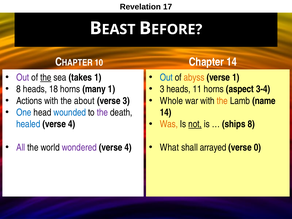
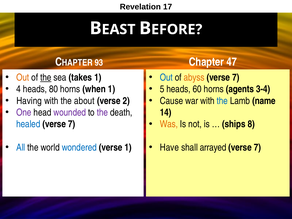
10: 10 -> 93
Chapter 14: 14 -> 47
Out at (23, 77) colour: purple -> orange
1 at (236, 77): 1 -> 7
8 at (19, 89): 8 -> 4
18: 18 -> 80
many: many -> when
3 at (162, 89): 3 -> 5
11: 11 -> 60
aspect: aspect -> agents
Actions: Actions -> Having
verse 3: 3 -> 2
Whole: Whole -> Cause
the at (222, 101) colour: orange -> blue
One colour: blue -> purple
wounded colour: blue -> purple
not underline: present -> none
4 at (72, 124): 4 -> 7
All colour: purple -> blue
wondered colour: purple -> blue
4 at (128, 148): 4 -> 1
What: What -> Have
0 at (257, 148): 0 -> 7
